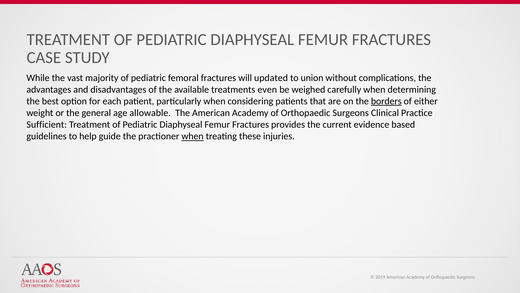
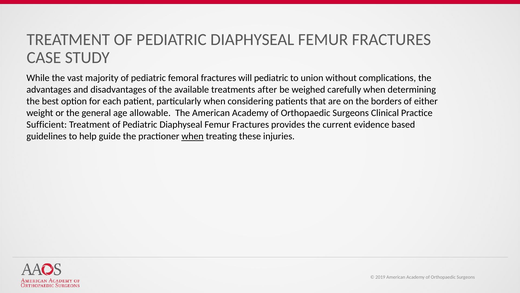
will updated: updated -> pediatric
even: even -> after
borders underline: present -> none
